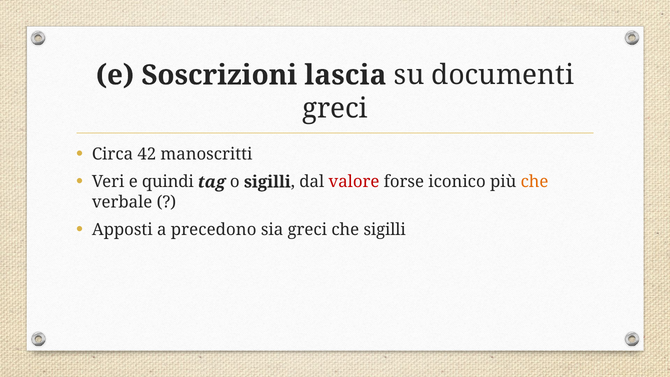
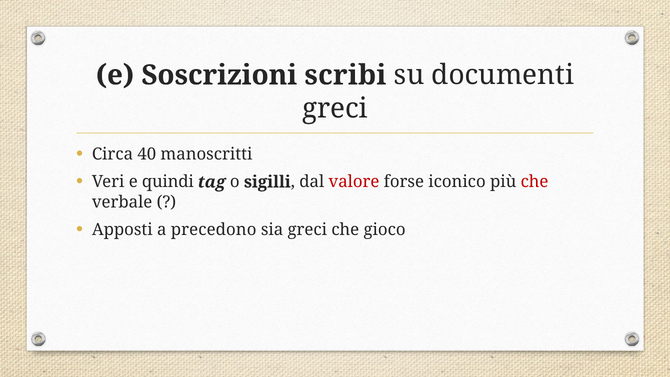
lascia: lascia -> scribi
42: 42 -> 40
che at (535, 182) colour: orange -> red
che sigilli: sigilli -> gioco
